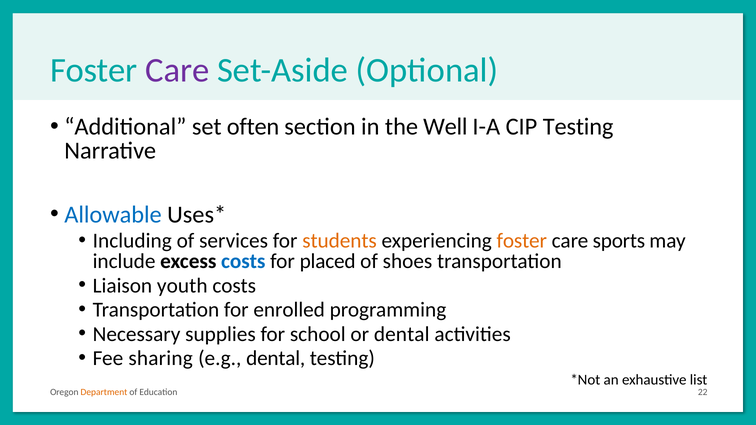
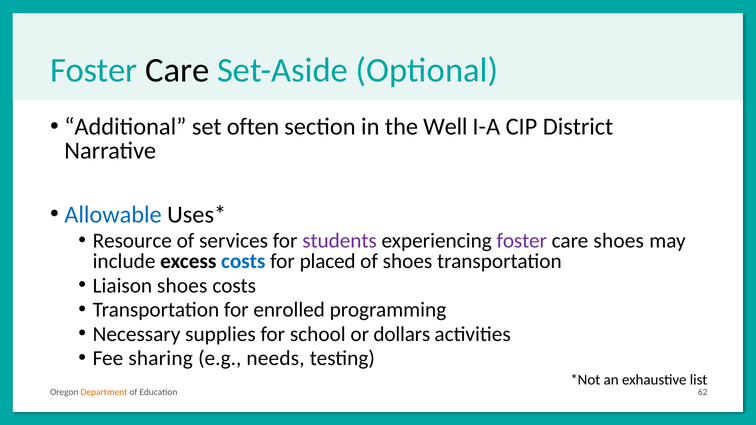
Care at (177, 70) colour: purple -> black
CIP Testing: Testing -> District
Including: Including -> Resource
students colour: orange -> purple
foster at (522, 241) colour: orange -> purple
care sports: sports -> shoes
Liaison youth: youth -> shoes
or dental: dental -> dollars
e.g dental: dental -> needs
22: 22 -> 62
